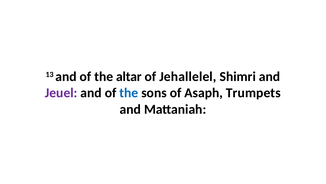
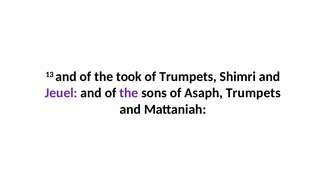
altar: altar -> took
of Jehallelel: Jehallelel -> Trumpets
the at (129, 93) colour: blue -> purple
